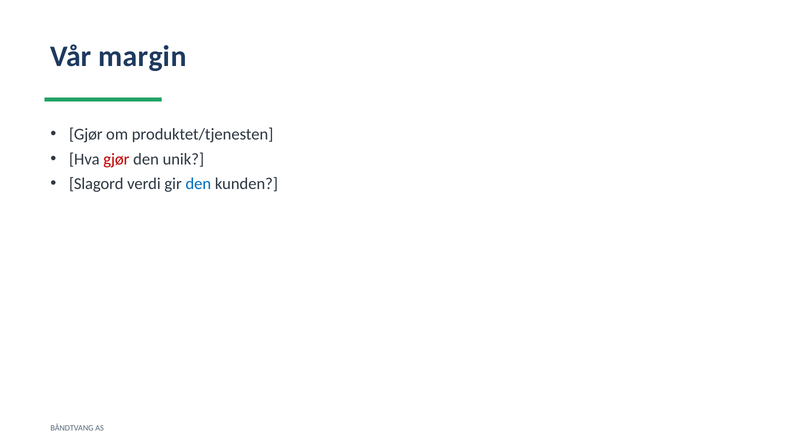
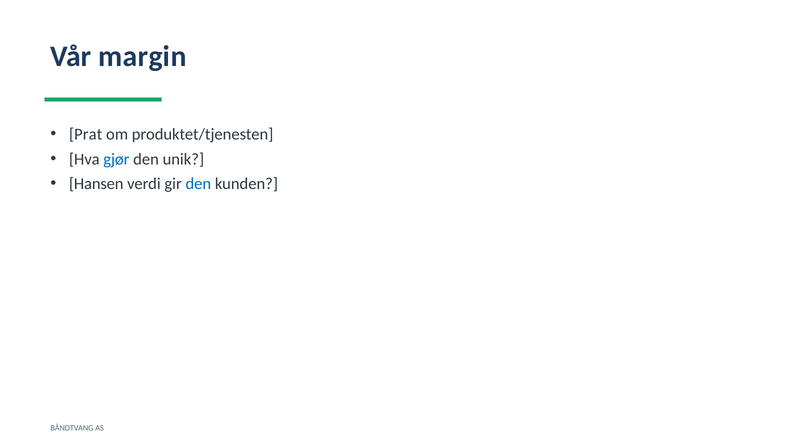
Gjør at (86, 134): Gjør -> Prat
gjør at (116, 159) colour: red -> blue
Slagord: Slagord -> Hansen
